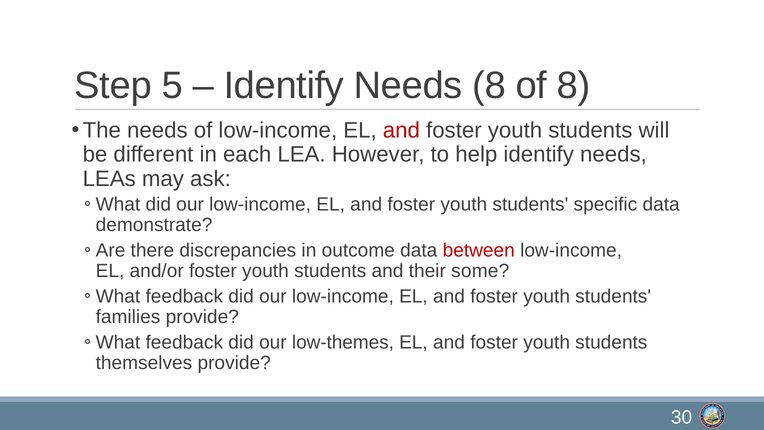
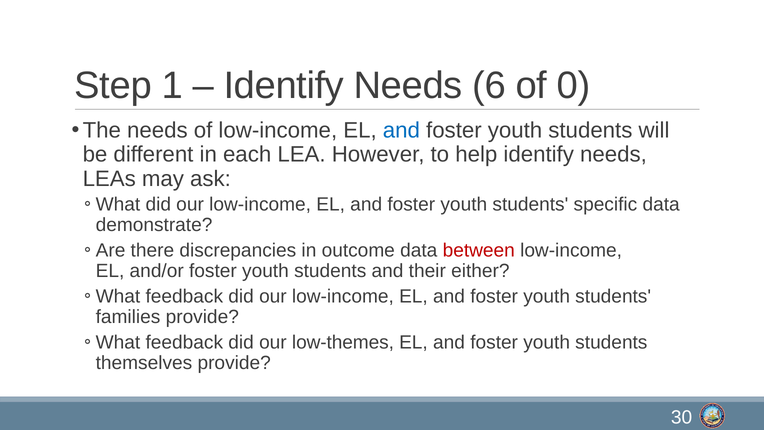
5: 5 -> 1
Needs 8: 8 -> 6
of 8: 8 -> 0
and at (401, 130) colour: red -> blue
some: some -> either
